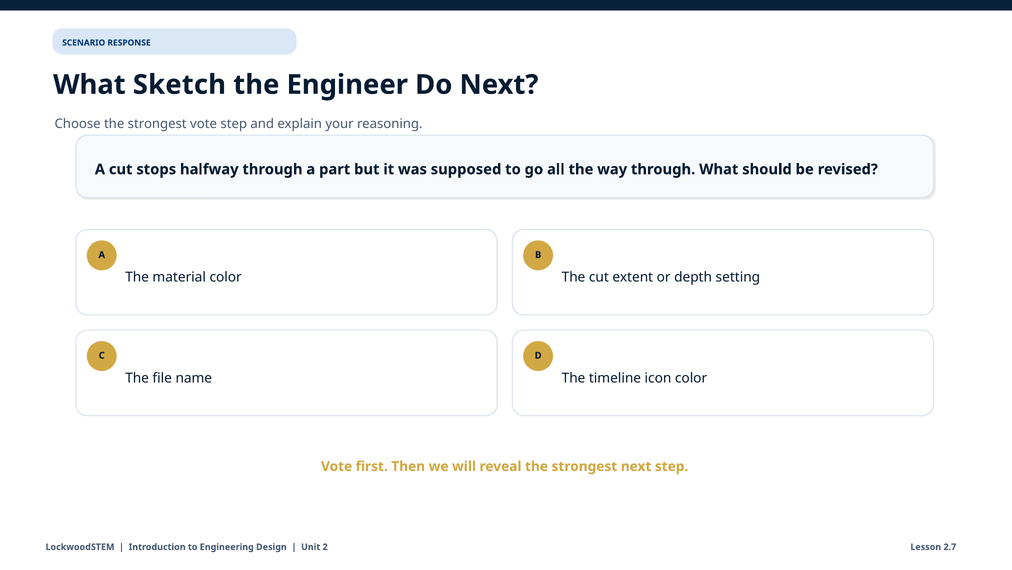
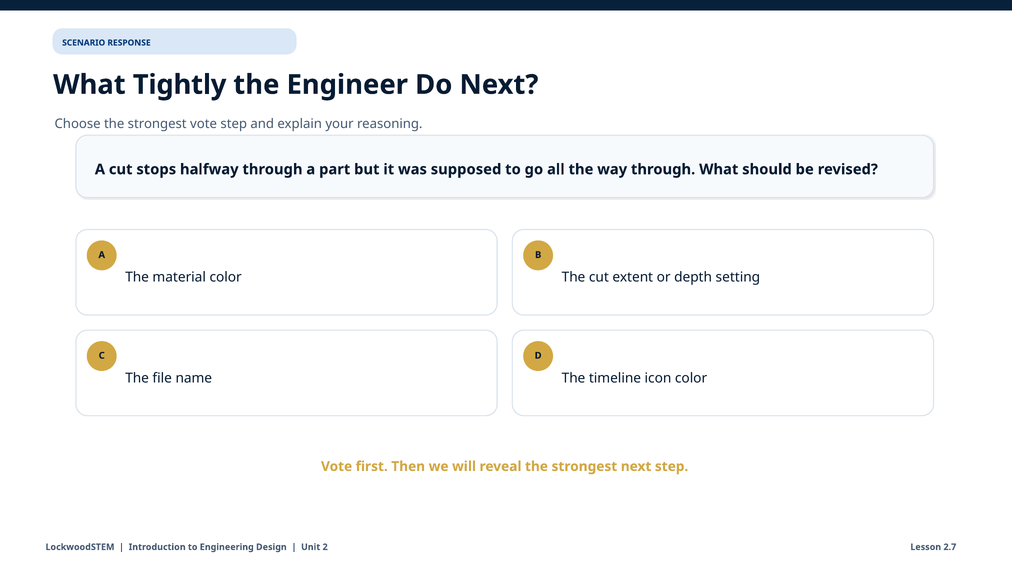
Sketch: Sketch -> Tightly
